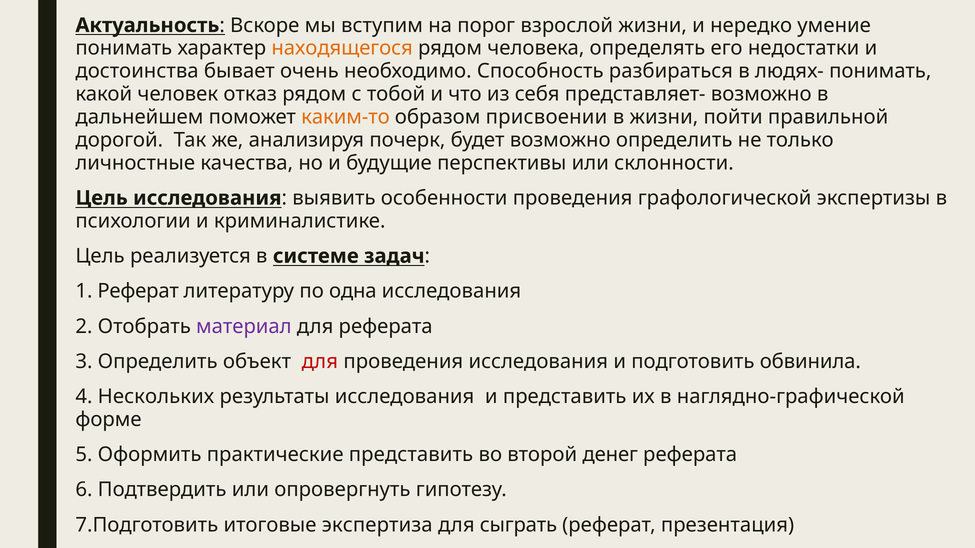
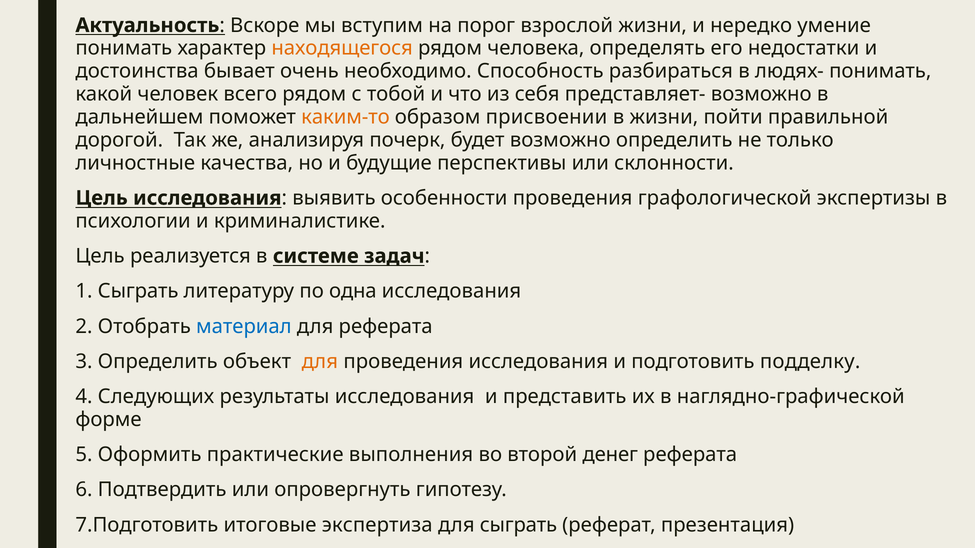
отказ: отказ -> всего
1 Реферат: Реферат -> Сыграть
материал colour: purple -> blue
для at (320, 362) colour: red -> orange
обвинила: обвинила -> подделку
Нескольких: Нескольких -> Следующих
практические представить: представить -> выполнения
